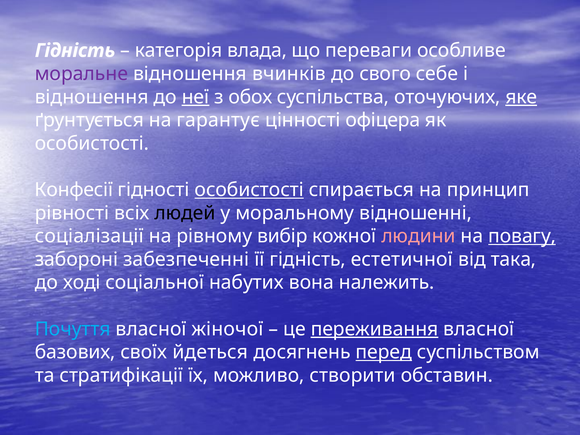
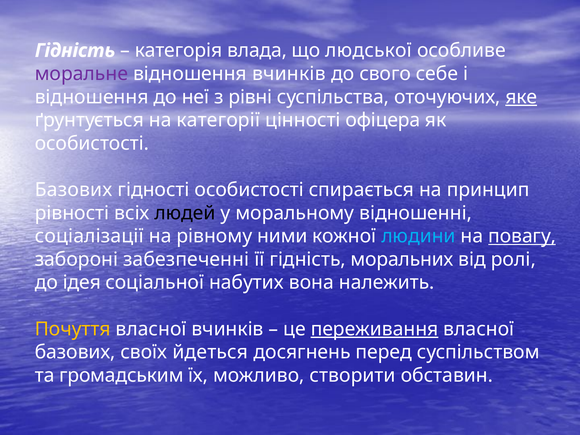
переваги: переваги -> людської
неї underline: present -> none
обох: обох -> рівні
гарантує: гарантує -> категорії
Конфесії at (74, 190): Конфесії -> Базових
особистості at (249, 190) underline: present -> none
вибір: вибір -> ними
людини colour: pink -> light blue
естетичної: естетичної -> моральних
така: така -> ролі
ході: ході -> ідея
Почуття colour: light blue -> yellow
власної жіночої: жіночої -> вчинків
перед underline: present -> none
стратифікації: стратифікації -> громадським
